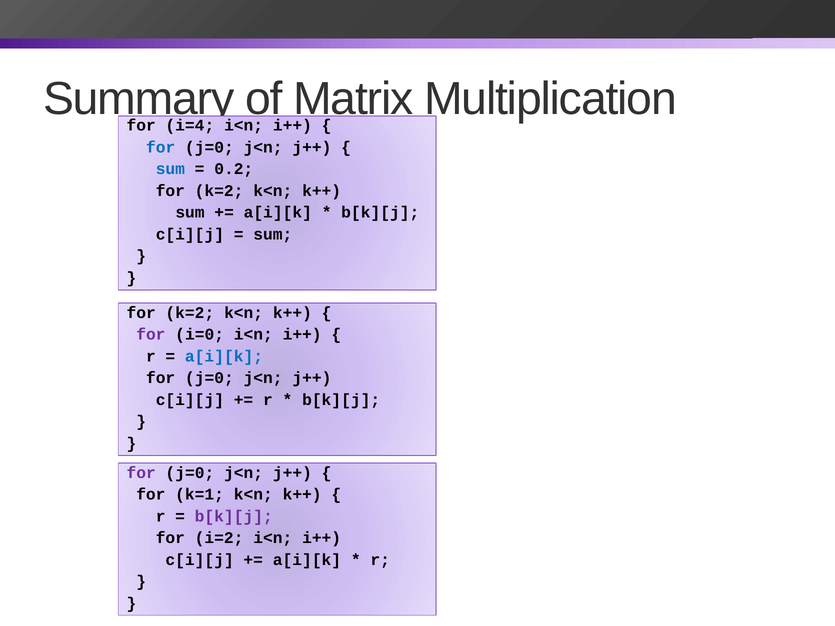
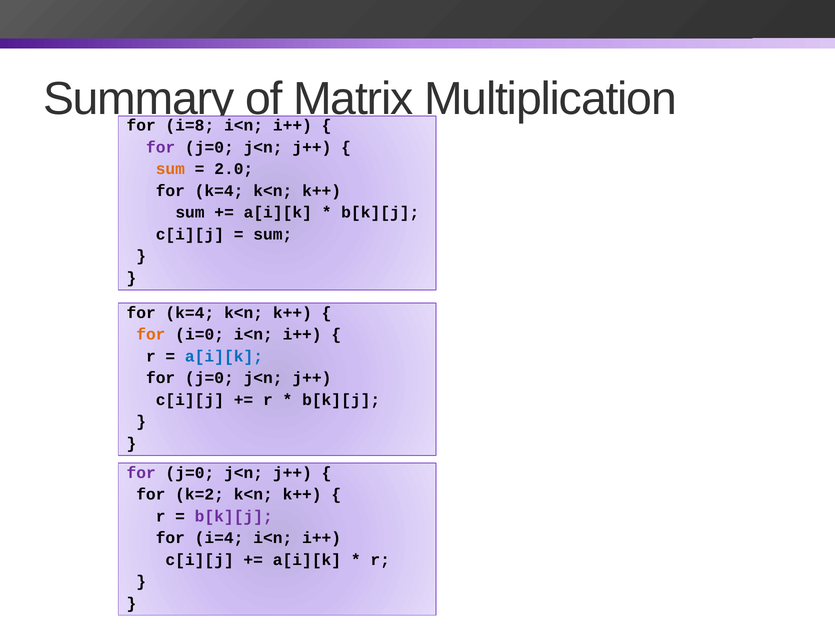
i=4: i=4 -> i=8
for at (161, 147) colour: blue -> purple
sum at (170, 169) colour: blue -> orange
0.2 at (234, 169): 0.2 -> 2.0
k=2 at (219, 191): k=2 -> k=4
k=2 at (190, 313): k=2 -> k=4
for at (151, 335) colour: purple -> orange
k=1: k=1 -> k=2
i=2: i=2 -> i=4
